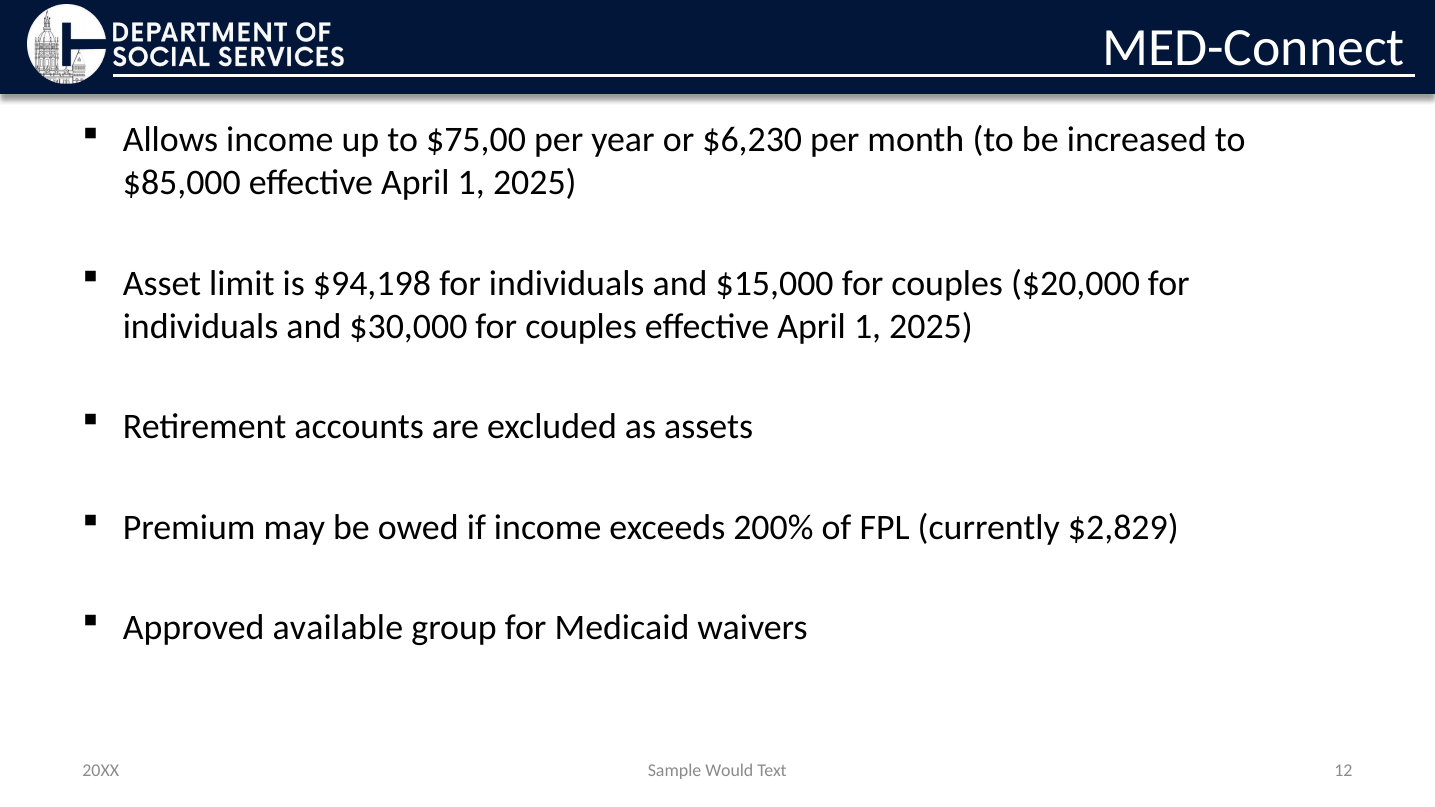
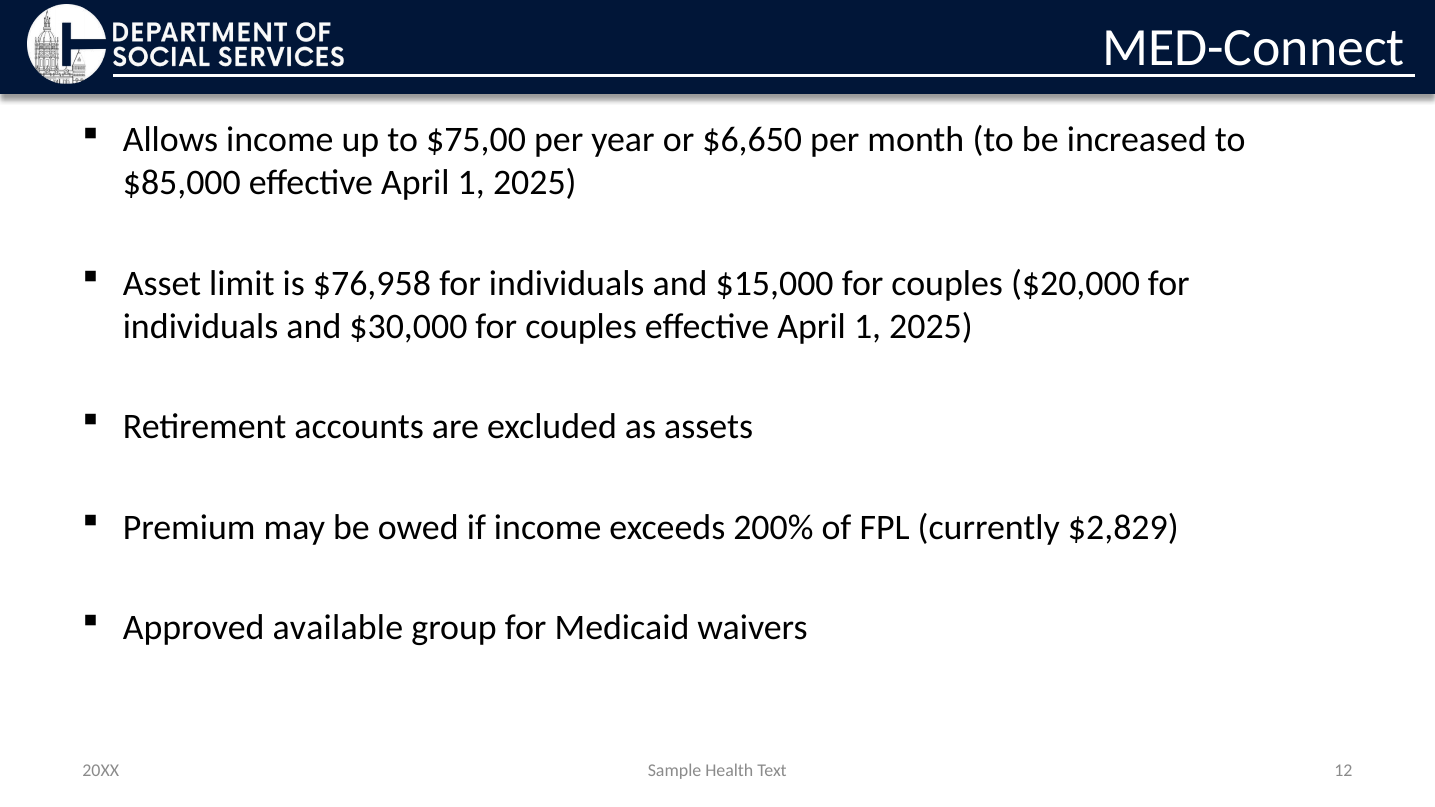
$6,230: $6,230 -> $6,650
$94,198: $94,198 -> $76,958
Would: Would -> Health
